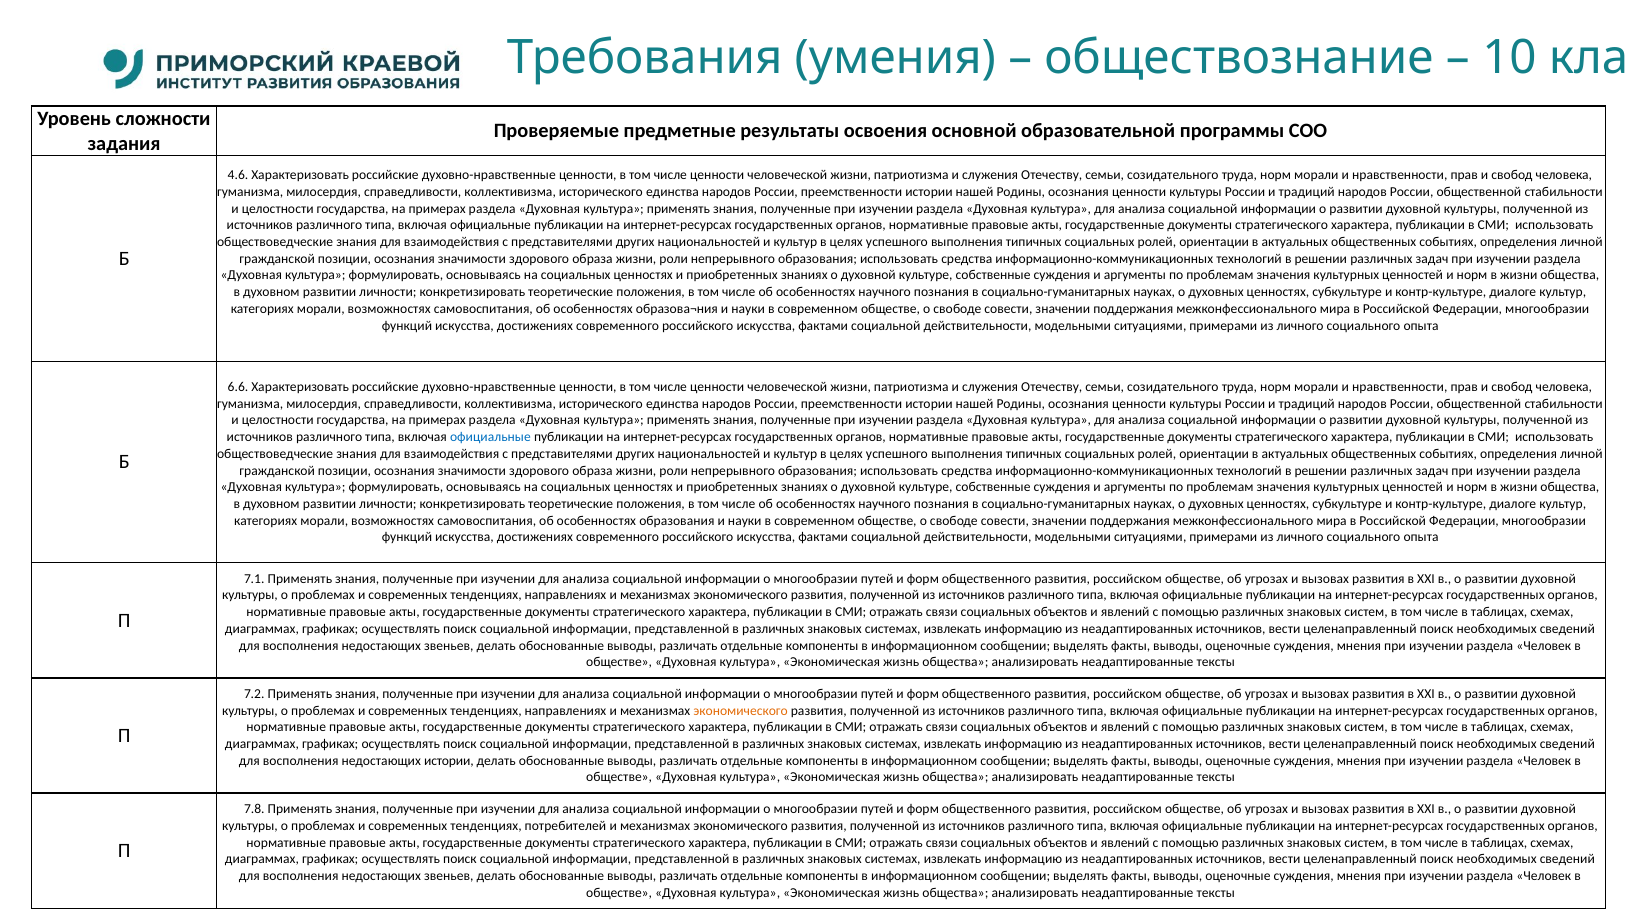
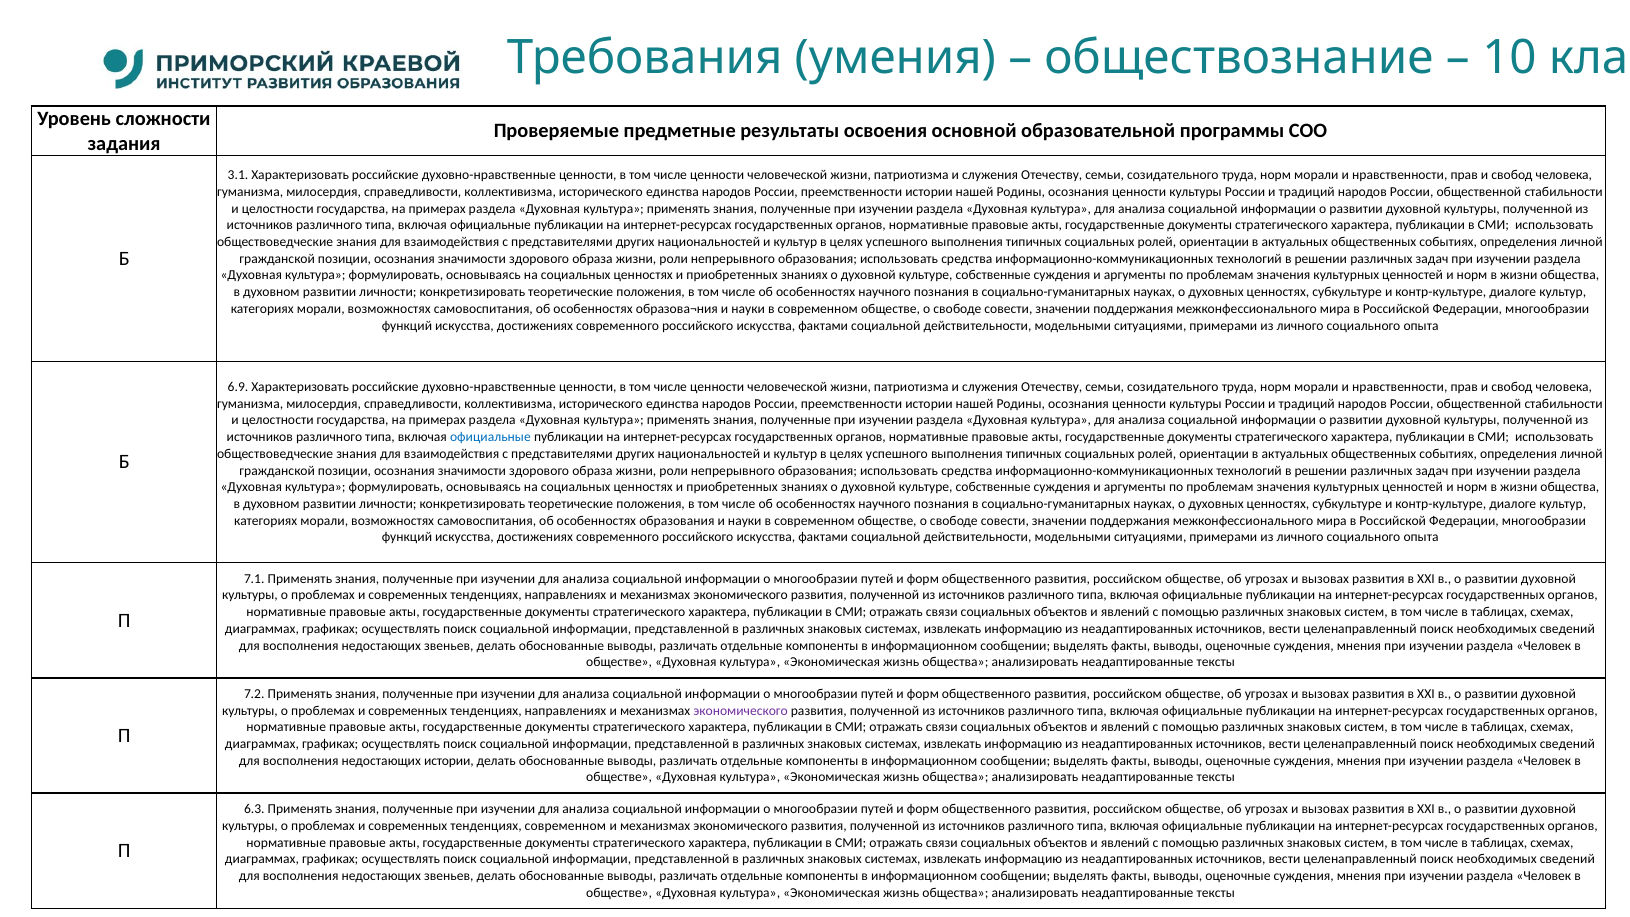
4.6: 4.6 -> 3.1
6.6: 6.6 -> 6.9
экономического at (741, 711) colour: orange -> purple
7.8: 7.8 -> 6.3
тенденциях потребителей: потребителей -> современном
